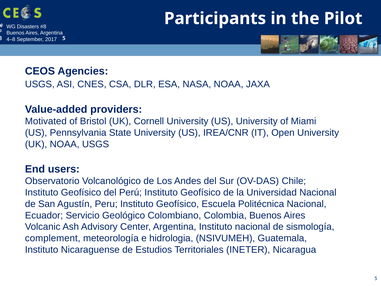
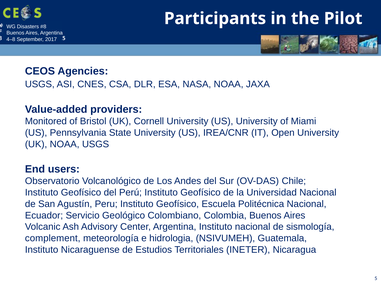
Motivated: Motivated -> Monitored
